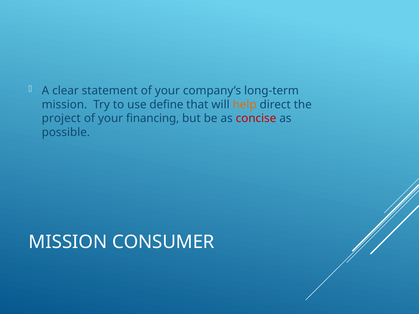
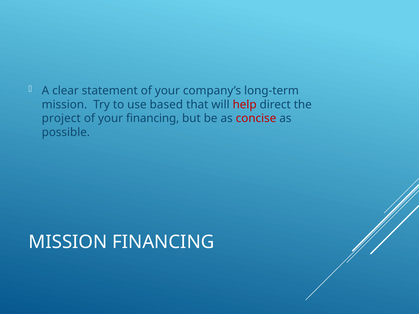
define: define -> based
help colour: orange -> red
MISSION CONSUMER: CONSUMER -> FINANCING
